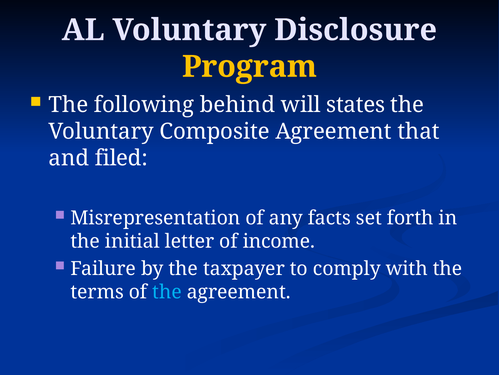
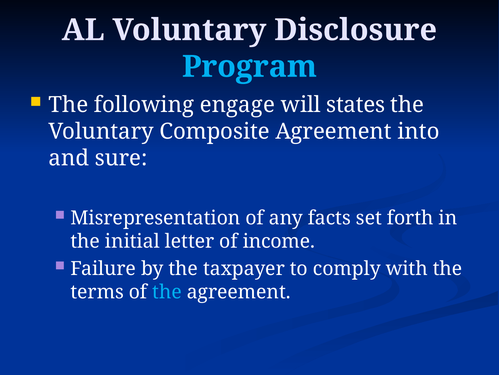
Program colour: yellow -> light blue
behind: behind -> engage
that: that -> into
filed: filed -> sure
